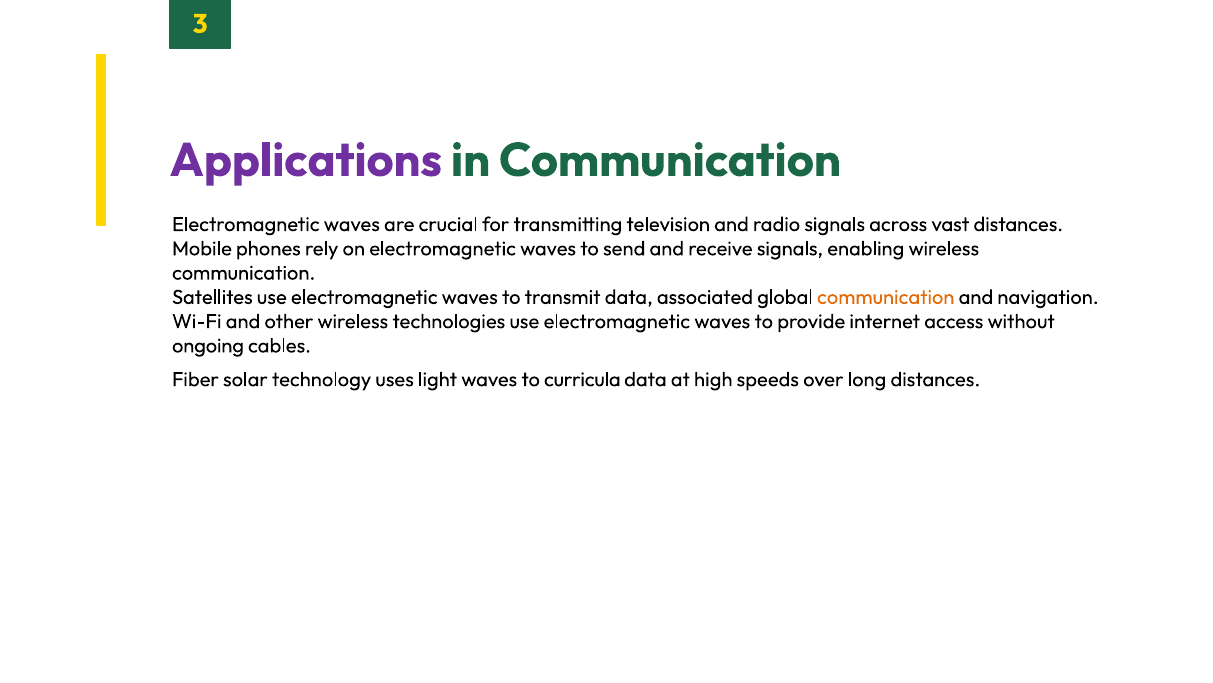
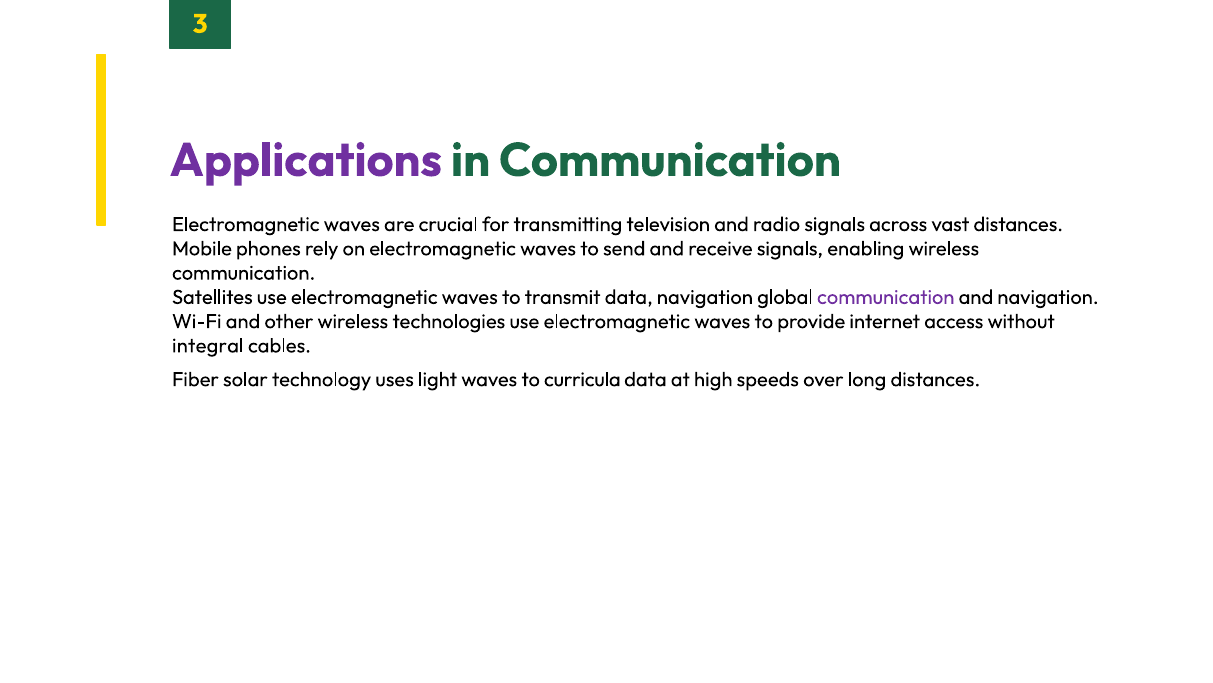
data associated: associated -> navigation
communication at (886, 297) colour: orange -> purple
ongoing: ongoing -> integral
